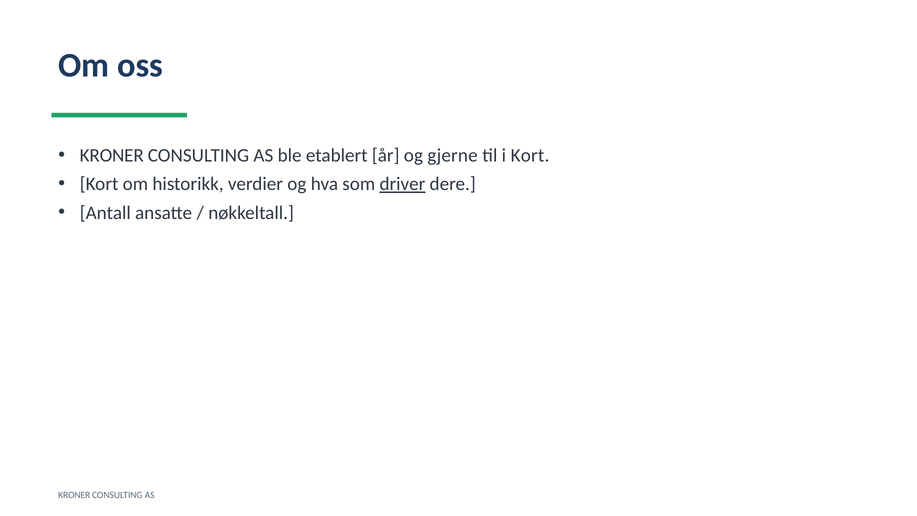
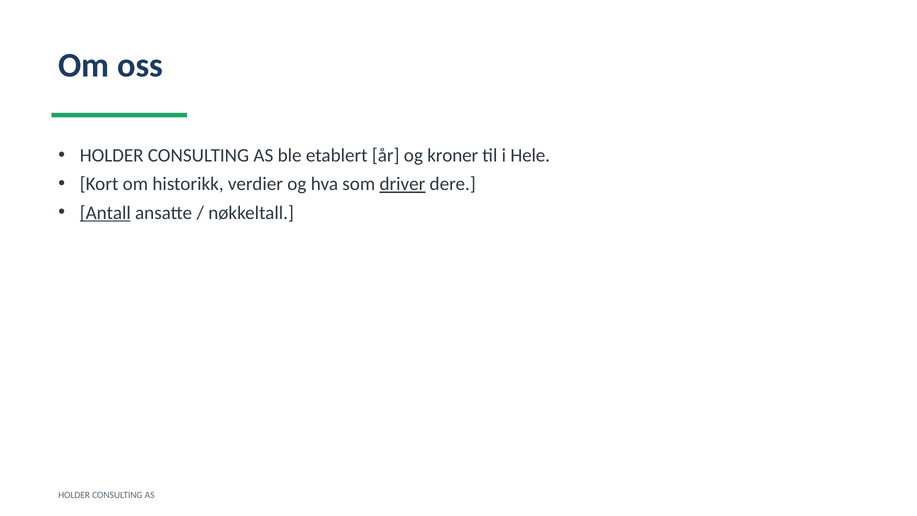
KRONER at (112, 155): KRONER -> HOLDER
gjerne: gjerne -> kroner
i Kort: Kort -> Hele
Antall underline: none -> present
KRONER at (74, 495): KRONER -> HOLDER
